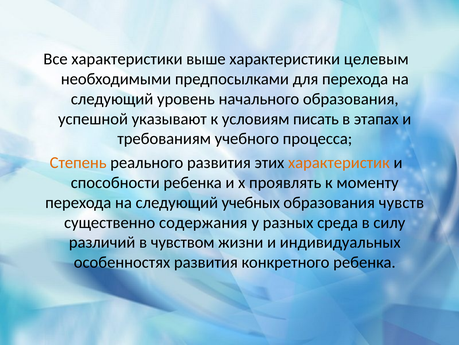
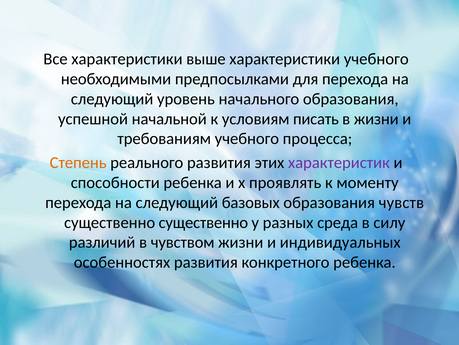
характеристики целевым: целевым -> учебного
указывают: указывают -> начальной
в этапах: этапах -> жизни
характеристик colour: orange -> purple
учебных: учебных -> базовых
существенно содержания: содержания -> существенно
